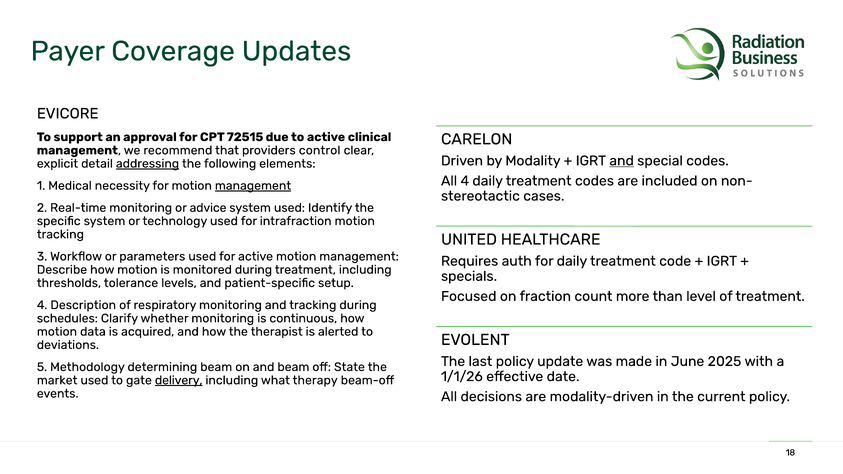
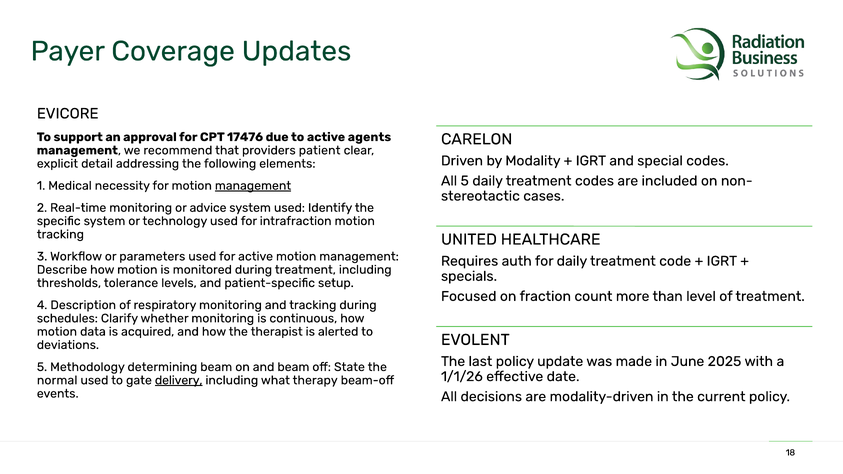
72515: 72515 -> 17476
clinical: clinical -> agents
control: control -> patient
and at (622, 161) underline: present -> none
addressing underline: present -> none
4 at (465, 181): 4 -> 5
market: market -> normal
